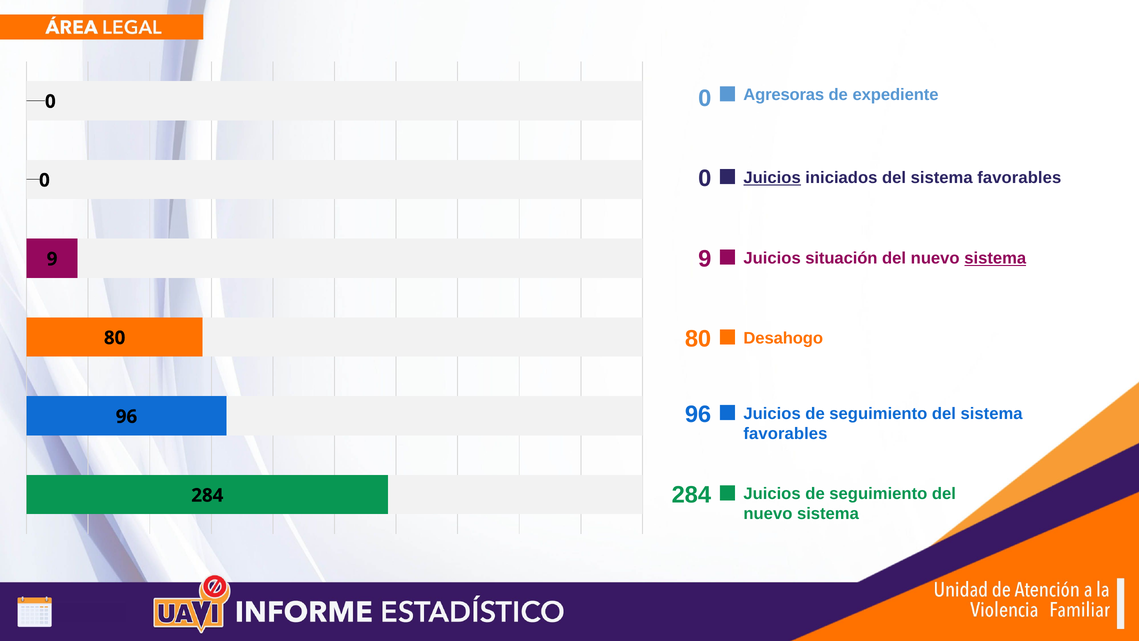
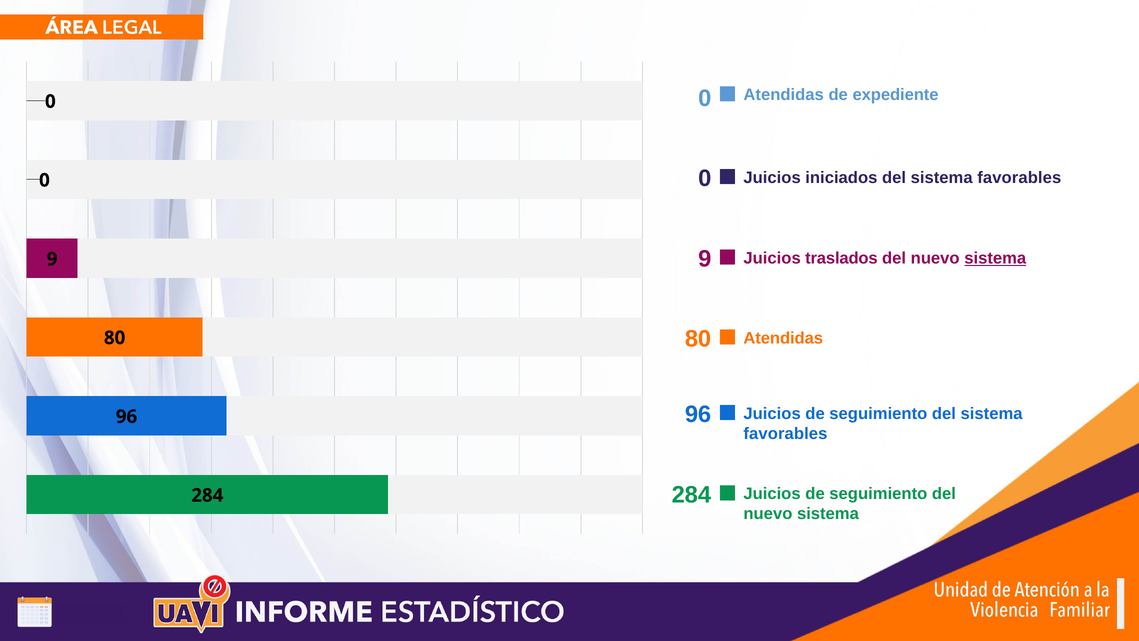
Agresoras at (784, 95): Agresoras -> Atendidas
Juicios at (772, 178) underline: present -> none
situación: situación -> traslados
Desahogo at (783, 338): Desahogo -> Atendidas
